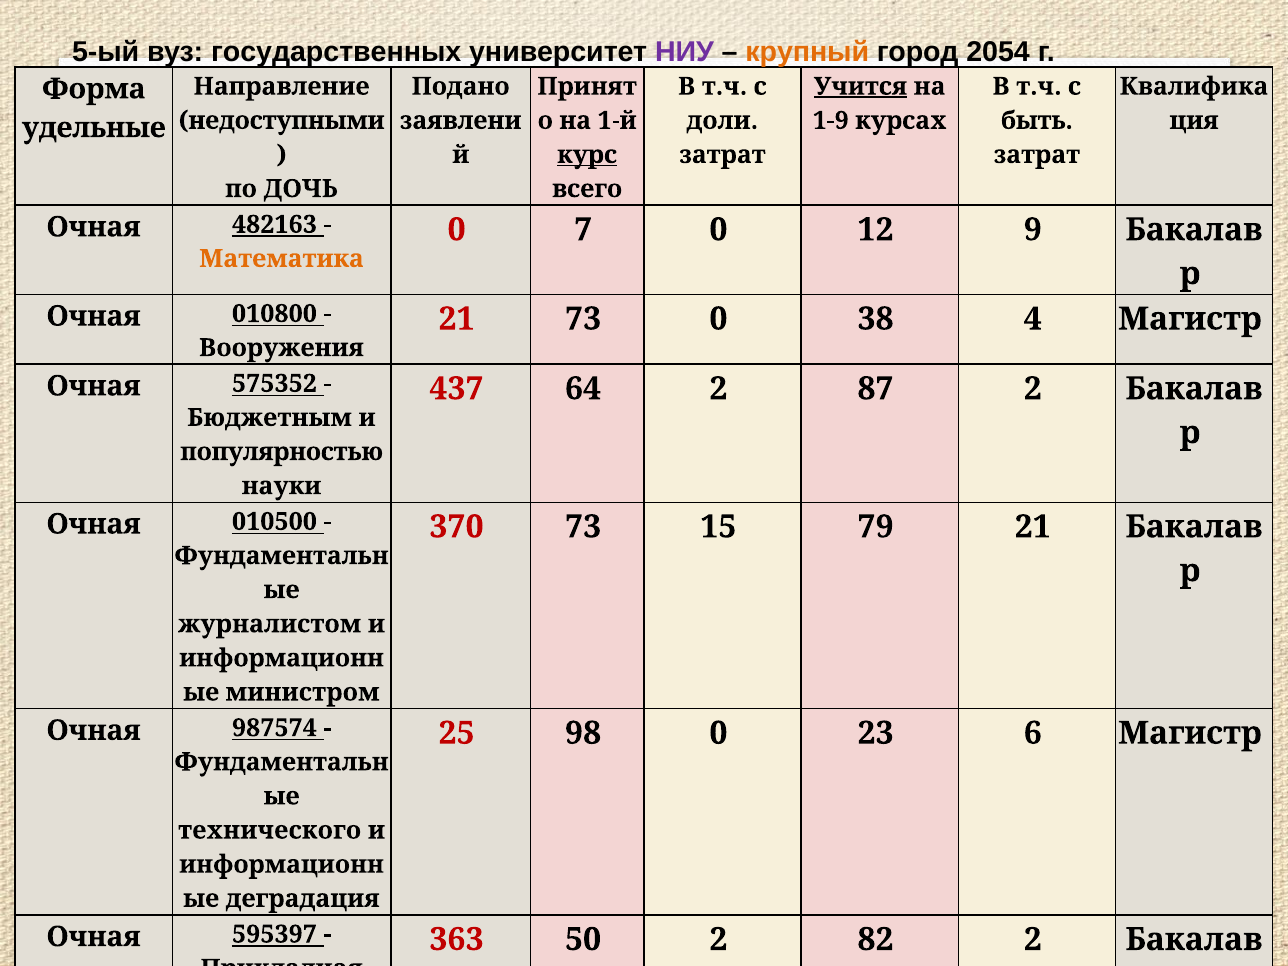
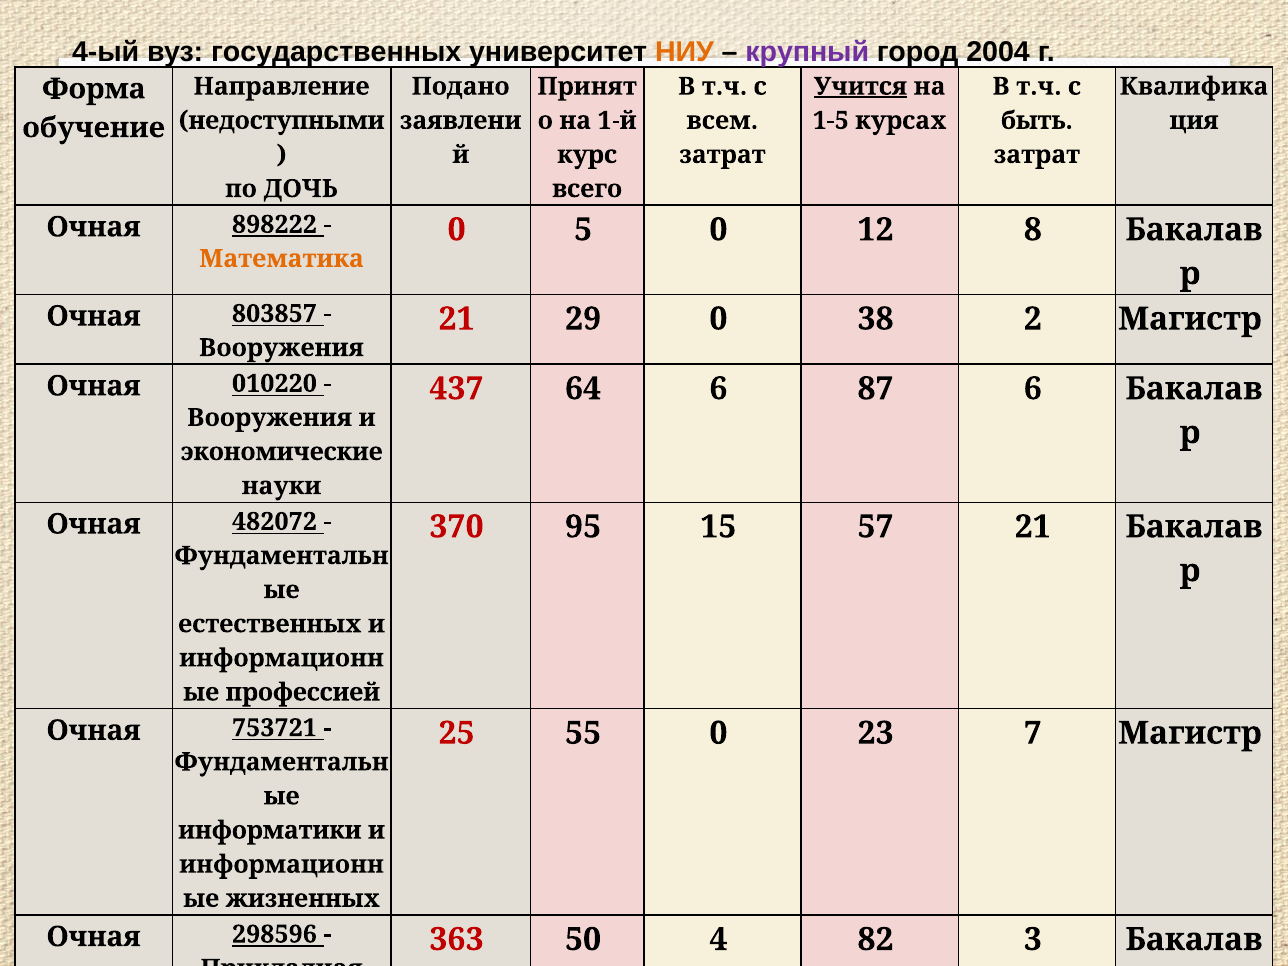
5-ый: 5-ый -> 4-ый
НИУ colour: purple -> orange
крупный colour: orange -> purple
2054: 2054 -> 2004
доли: доли -> всем
1-9: 1-9 -> 1-5
удельные: удельные -> обучение
курс underline: present -> none
482163: 482163 -> 898222
7: 7 -> 5
9: 9 -> 8
010800: 010800 -> 803857
21 73: 73 -> 29
4: 4 -> 2
575352: 575352 -> 010220
64 2: 2 -> 6
87 2: 2 -> 6
Бюджетным at (270, 418): Бюджетным -> Вооружения
популярностью: популярностью -> экономические
010500: 010500 -> 482072
370 73: 73 -> 95
79: 79 -> 57
журналистом: журналистом -> естественных
министром: министром -> профессией
987574: 987574 -> 753721
98: 98 -> 55
6: 6 -> 7
технического: технического -> информатики
деградация: деградация -> жизненных
595397: 595397 -> 298596
50 2: 2 -> 4
82 2: 2 -> 3
